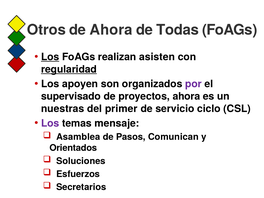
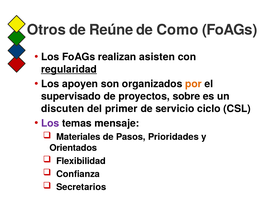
de Ahora: Ahora -> Reúne
Todas: Todas -> Como
Los at (50, 57) underline: present -> none
por colour: purple -> orange
proyectos ahora: ahora -> sobre
nuestras: nuestras -> discuten
Asamblea: Asamblea -> Materiales
Comunican: Comunican -> Prioridades
Soluciones: Soluciones -> Flexibilidad
Esfuerzos: Esfuerzos -> Confianza
